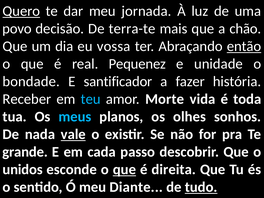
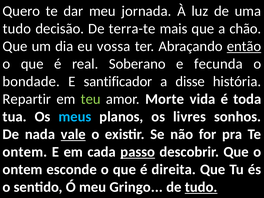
Quero underline: present -> none
povo at (17, 29): povo -> tudo
Pequenez: Pequenez -> Soberano
unidade: unidade -> fecunda
fazer: fazer -> disse
Receber: Receber -> Repartir
teu colour: light blue -> light green
olhes: olhes -> livres
grande at (25, 152): grande -> ontem
passo underline: none -> present
unidos at (23, 169): unidos -> ontem
que at (124, 169) underline: present -> none
Diante: Diante -> Gringo
